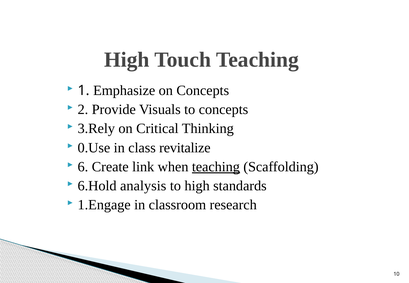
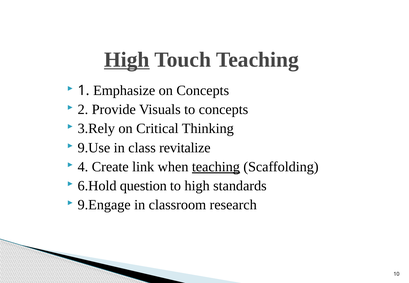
High at (127, 60) underline: none -> present
0.Use: 0.Use -> 9.Use
6: 6 -> 4
analysis: analysis -> question
1.Engage: 1.Engage -> 9.Engage
